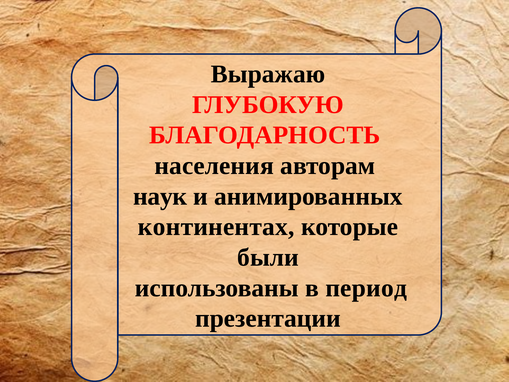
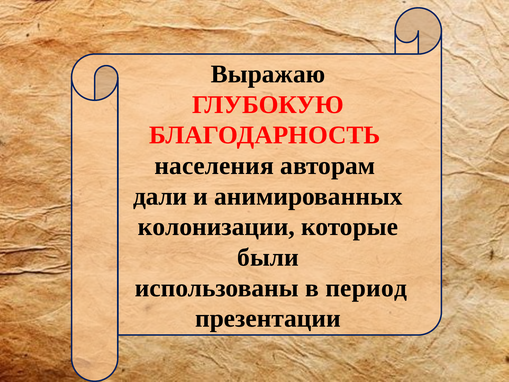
наук: наук -> дали
континентах: континентах -> колонизации
